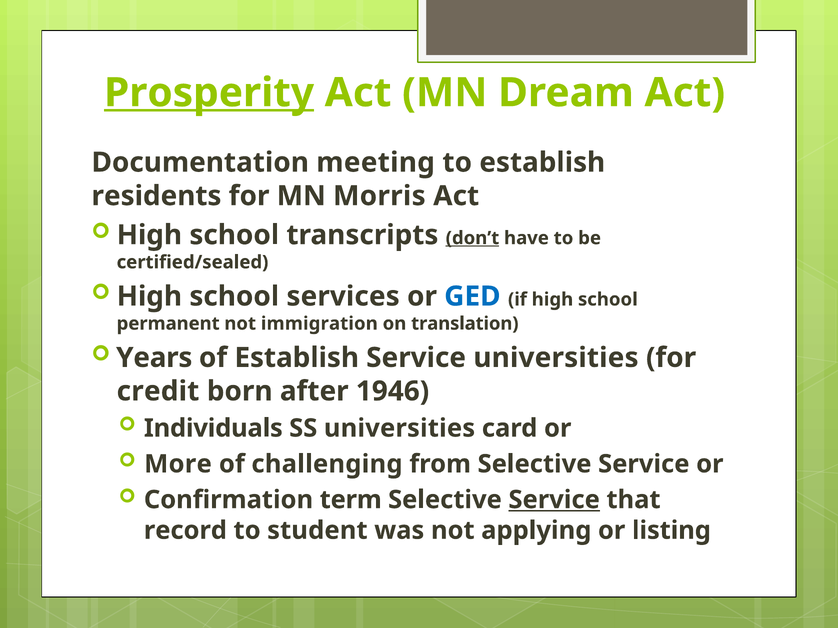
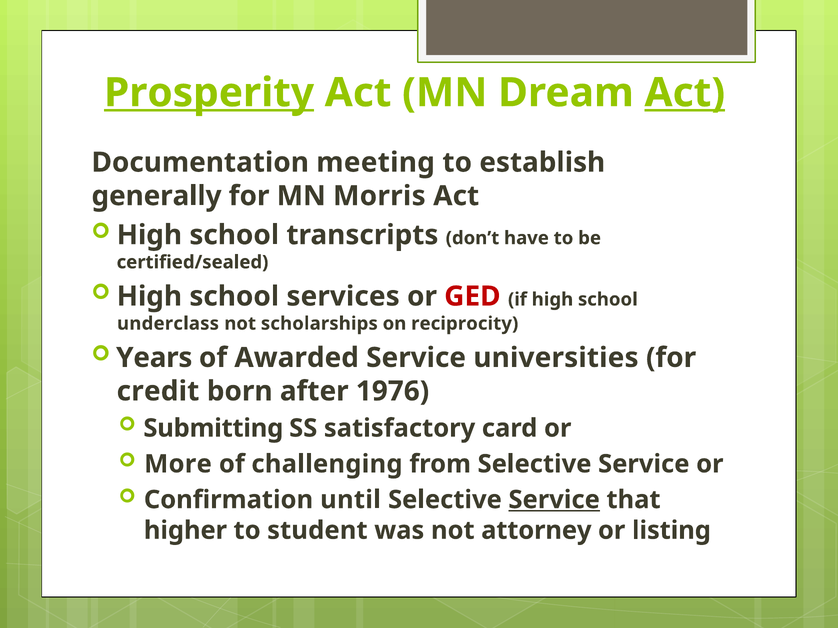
Act at (685, 93) underline: none -> present
residents: residents -> generally
don’t underline: present -> none
GED colour: blue -> red
permanent: permanent -> underclass
immigration: immigration -> scholarships
translation: translation -> reciprocity
of Establish: Establish -> Awarded
1946: 1946 -> 1976
Individuals: Individuals -> Submitting
SS universities: universities -> satisfactory
term: term -> until
record: record -> higher
applying: applying -> attorney
